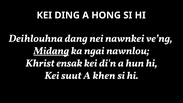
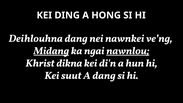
nawnlou underline: none -> present
ensak: ensak -> dikna
A khen: khen -> dang
